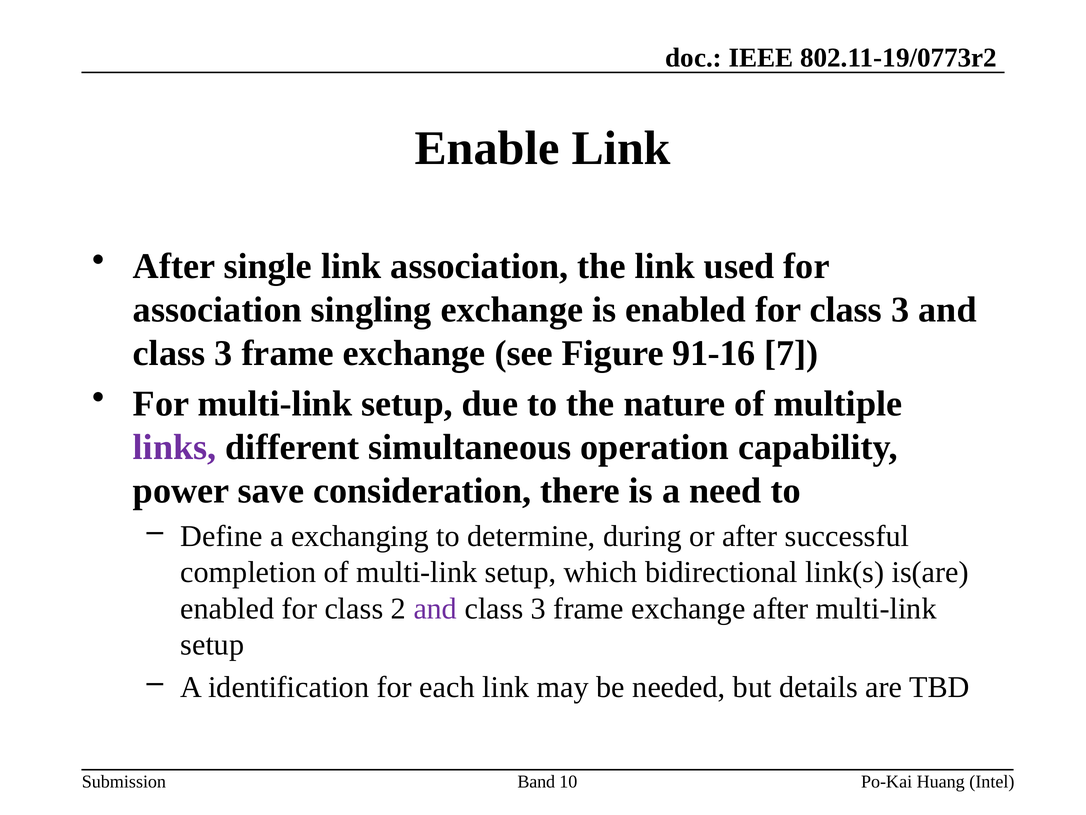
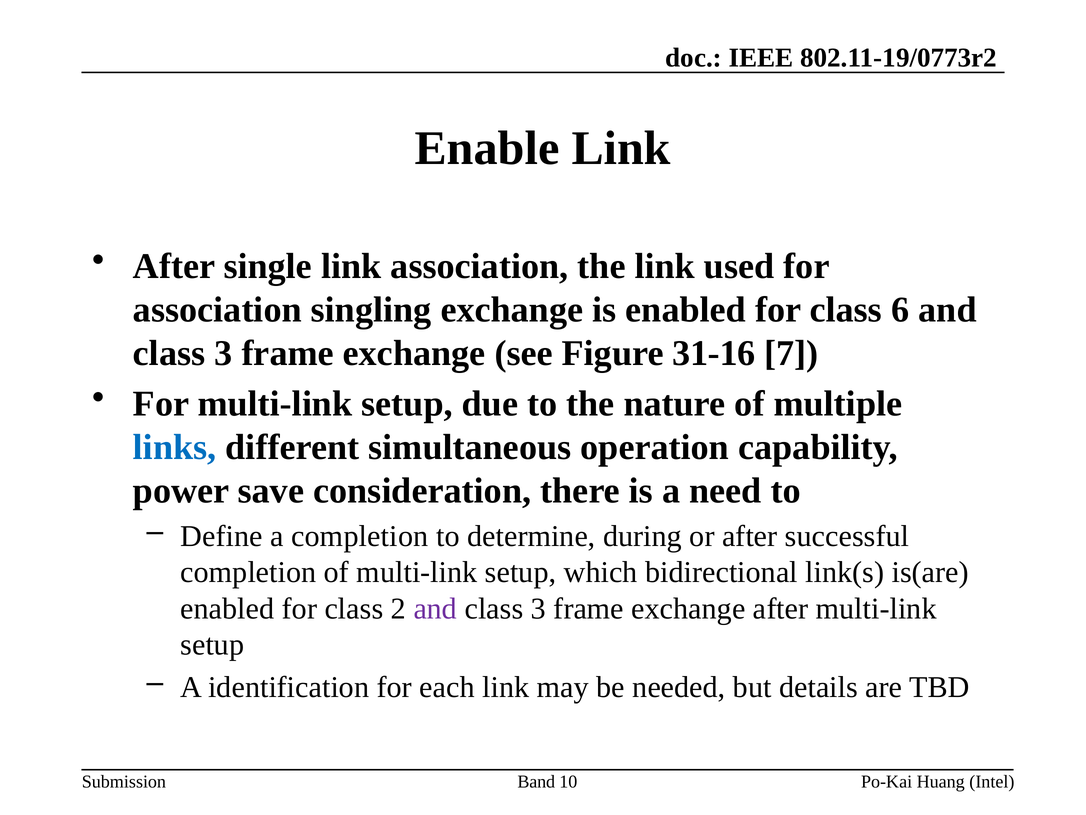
for class 3: 3 -> 6
91-16: 91-16 -> 31-16
links colour: purple -> blue
a exchanging: exchanging -> completion
